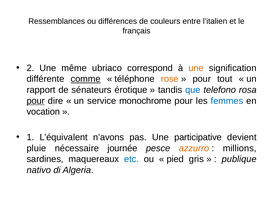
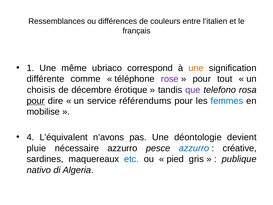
2: 2 -> 1
comme underline: present -> none
rose colour: orange -> purple
rapport: rapport -> choisis
sénateurs: sénateurs -> décembre
que colour: blue -> purple
monochrome: monochrome -> référendums
vocation: vocation -> mobilise
1: 1 -> 4
participative: participative -> déontologie
nécessaire journée: journée -> azzurro
azzurro at (194, 148) colour: orange -> blue
millions: millions -> créative
